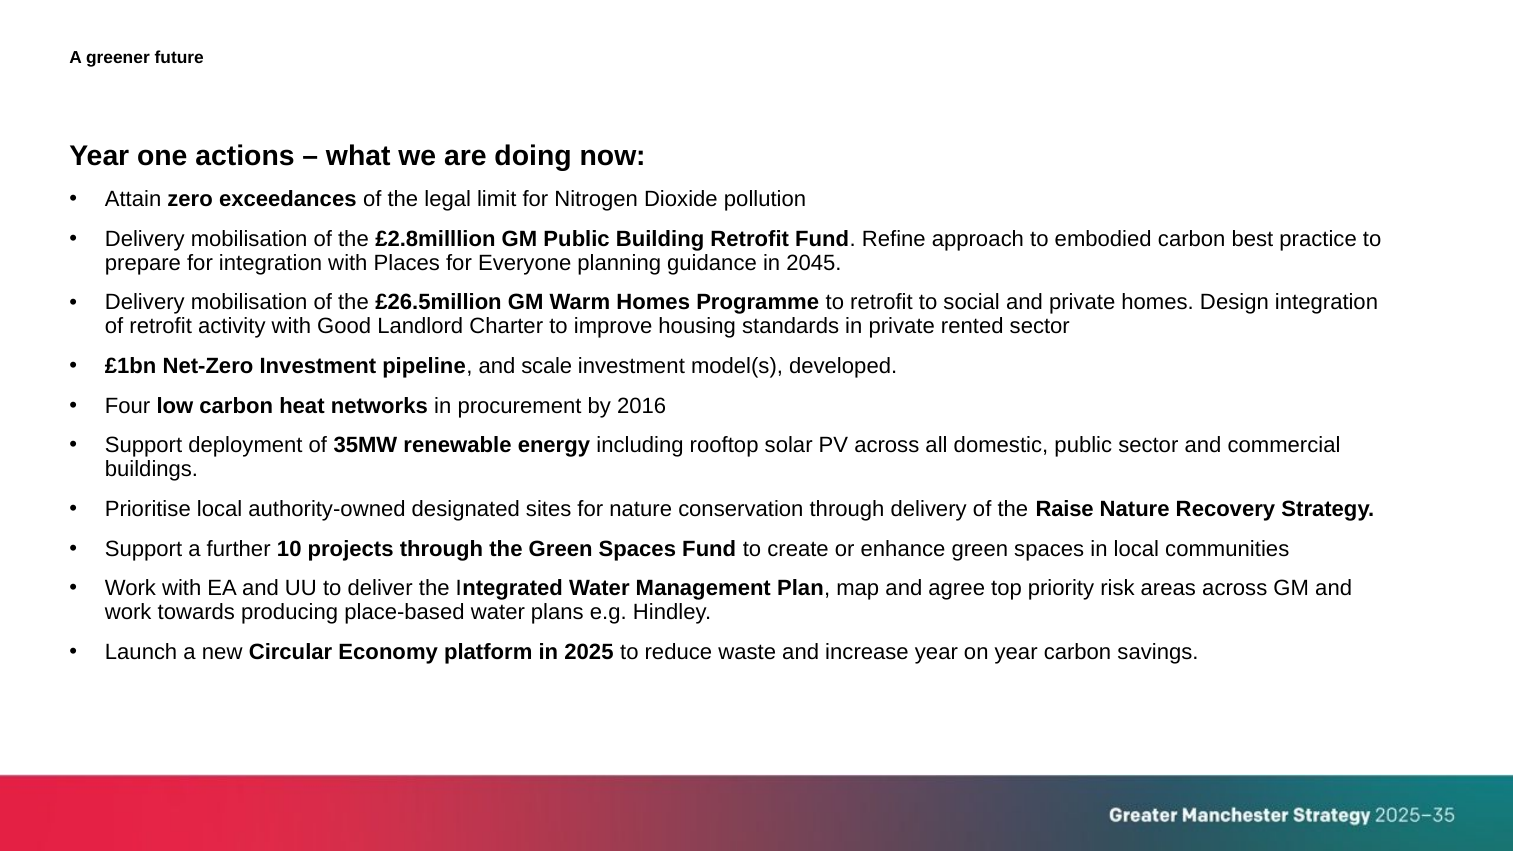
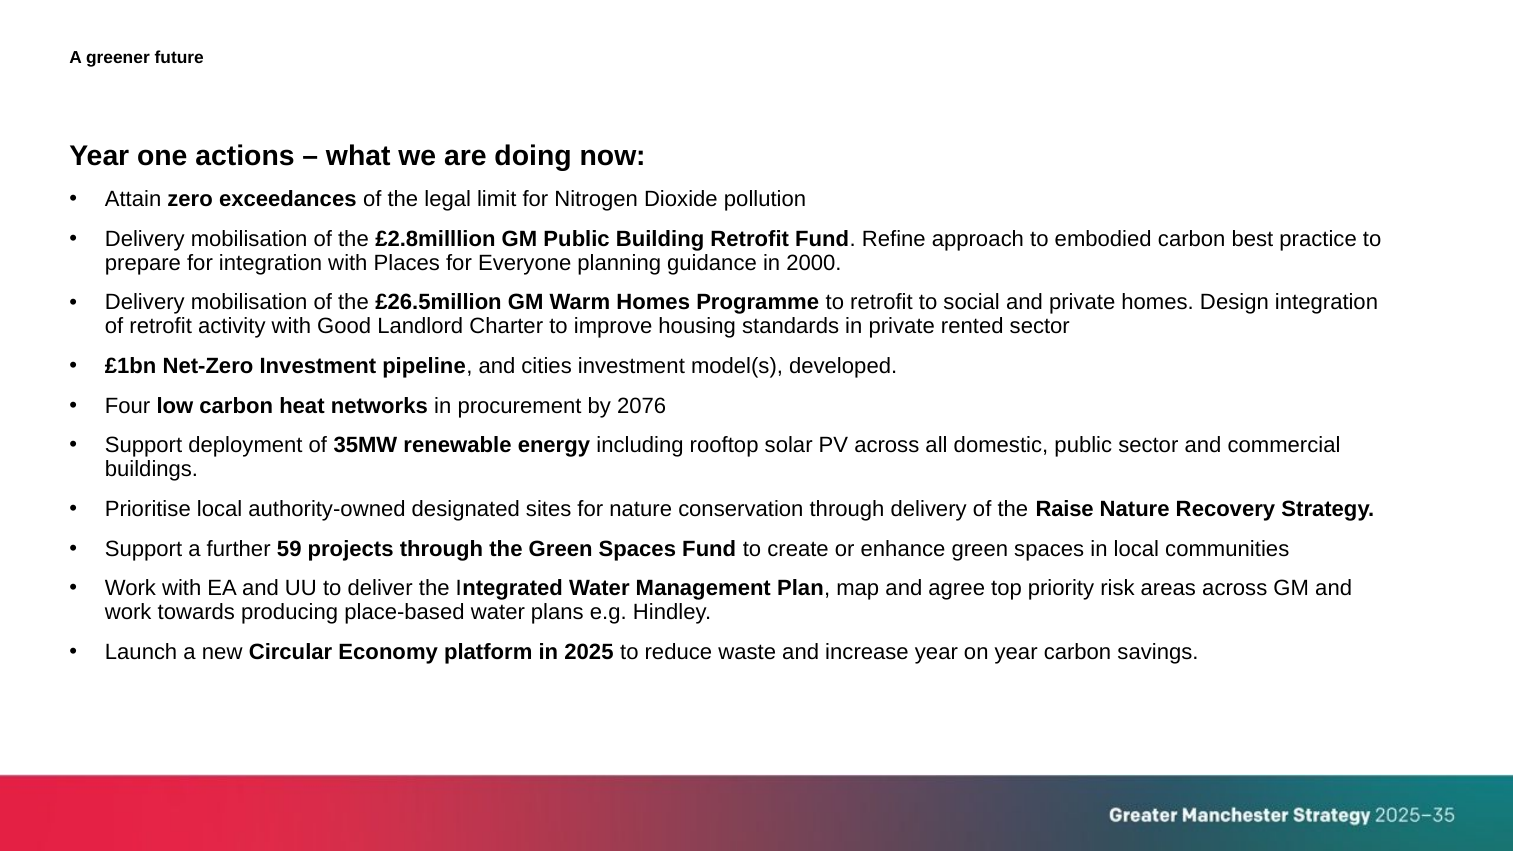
2045: 2045 -> 2000
scale: scale -> cities
2016: 2016 -> 2076
10: 10 -> 59
